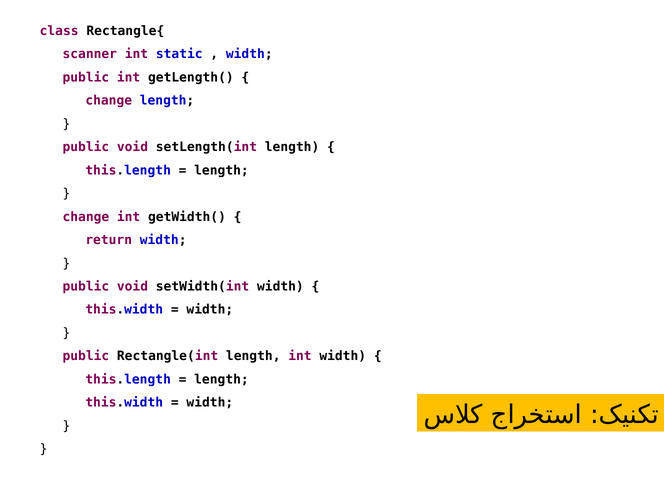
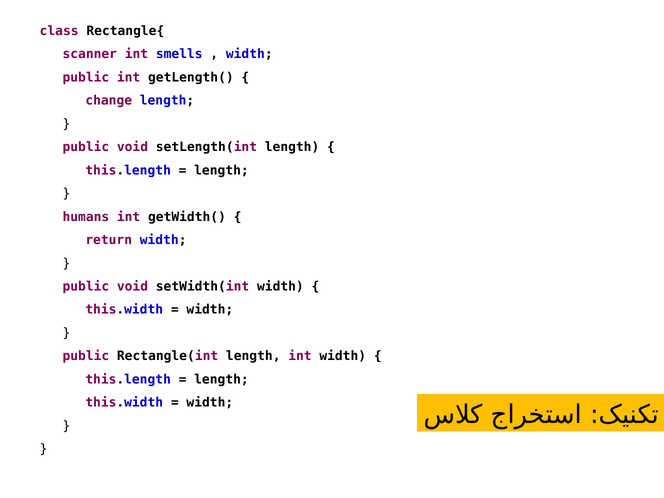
static: static -> smells
change at (86, 217): change -> humans
